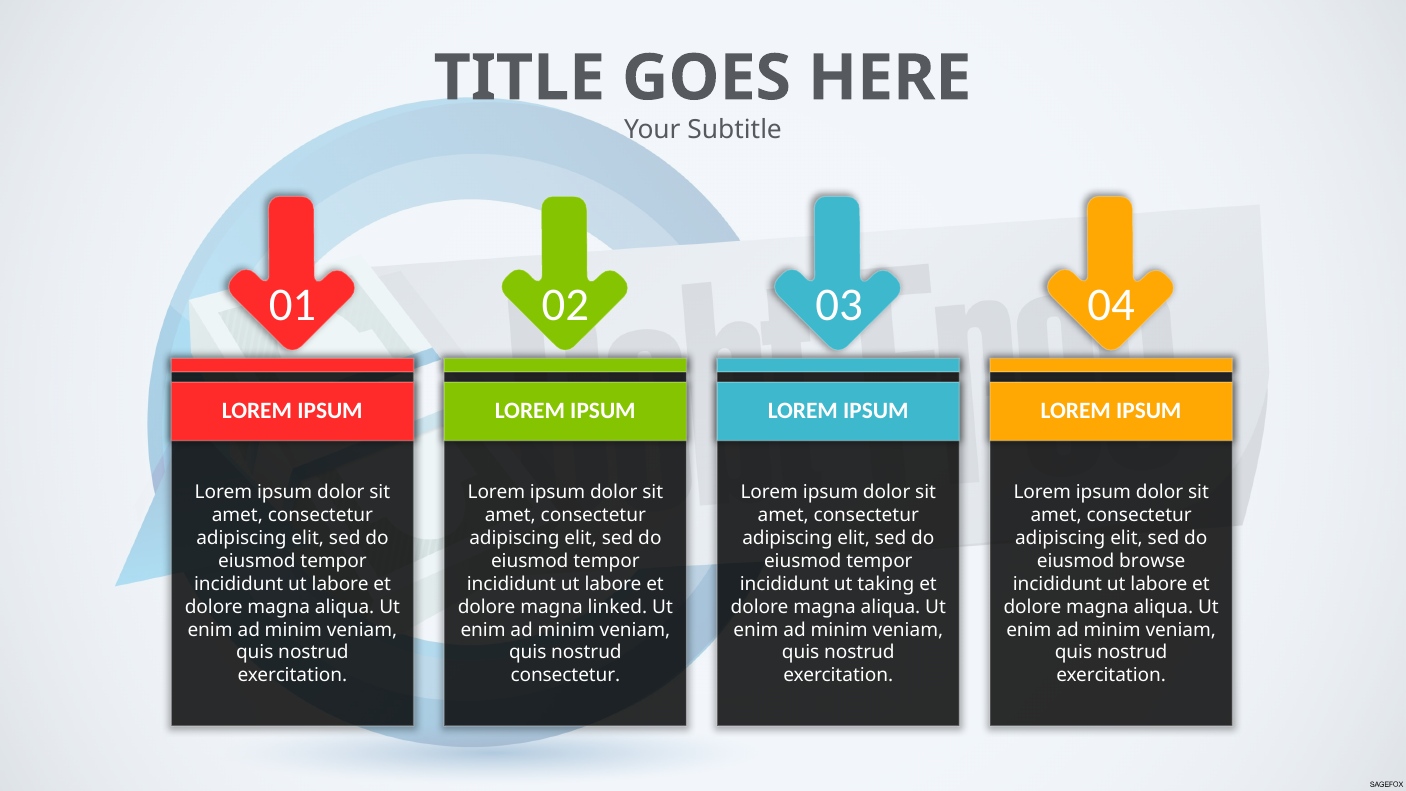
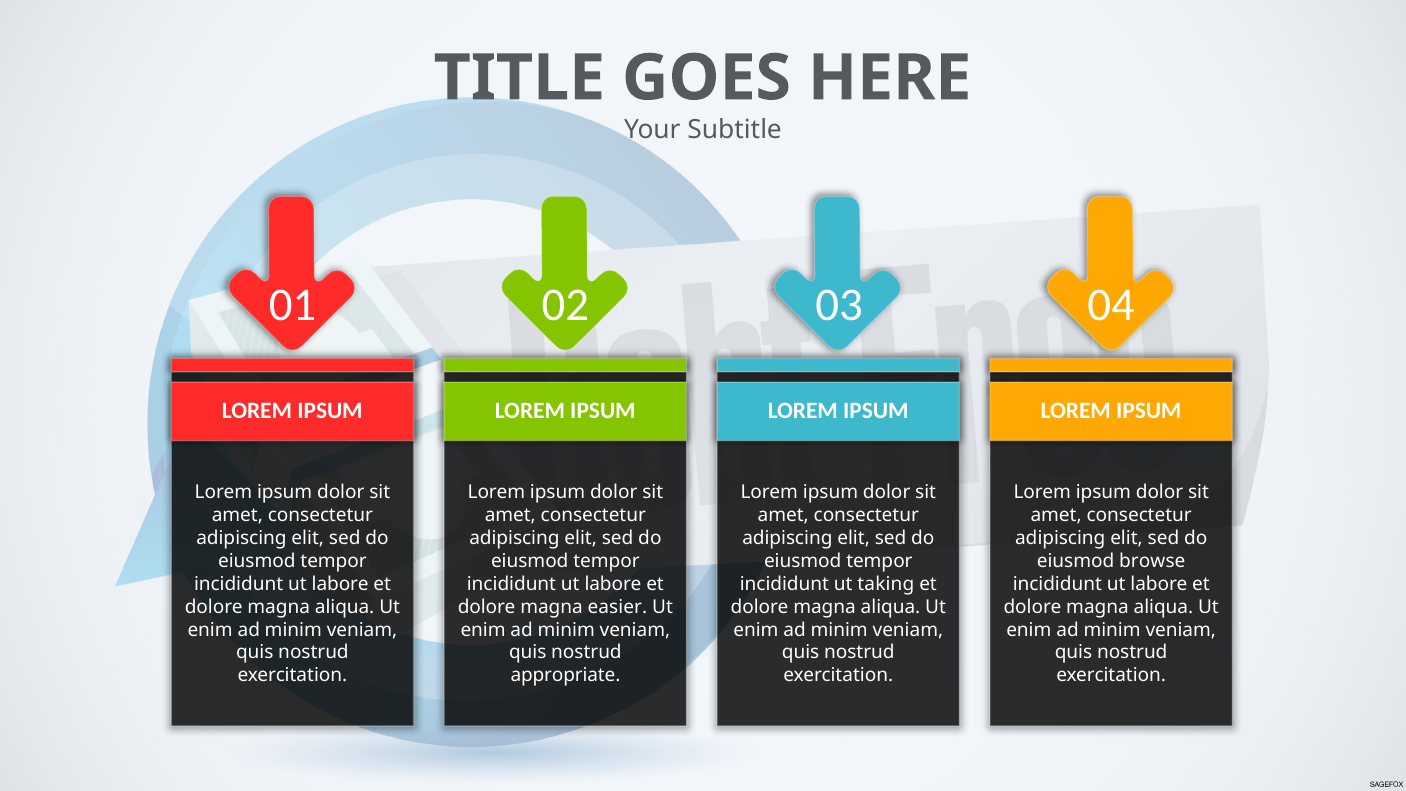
linked: linked -> easier
consectetur at (565, 675): consectetur -> appropriate
